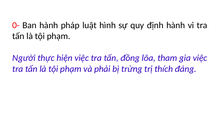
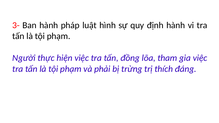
0-: 0- -> 3-
